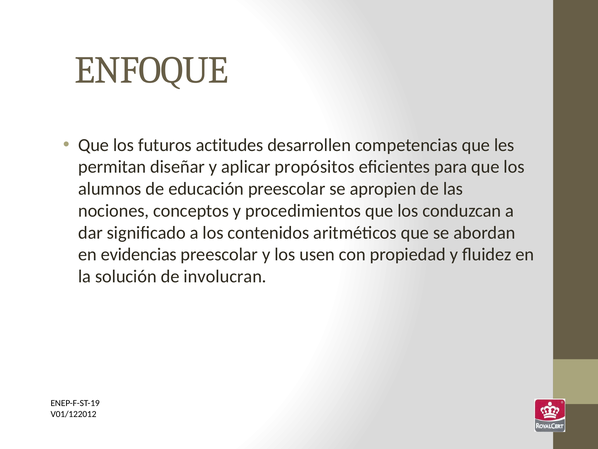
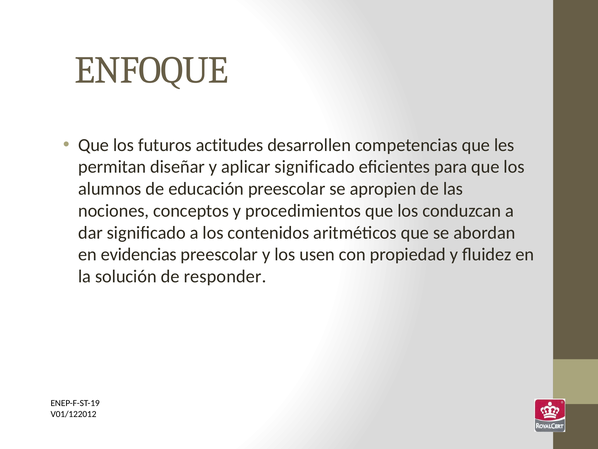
aplicar propósitos: propósitos -> significado
involucran: involucran -> responder
